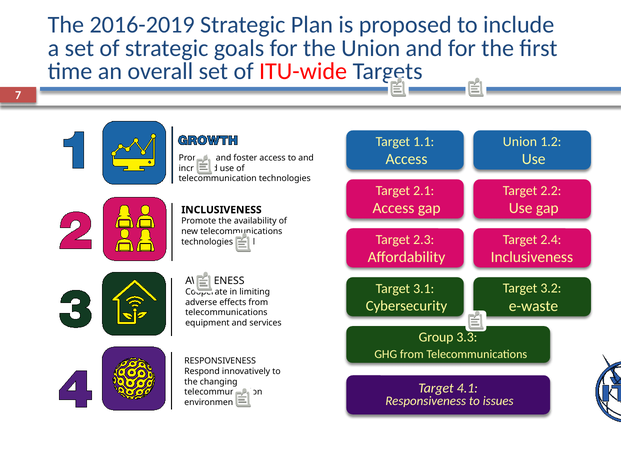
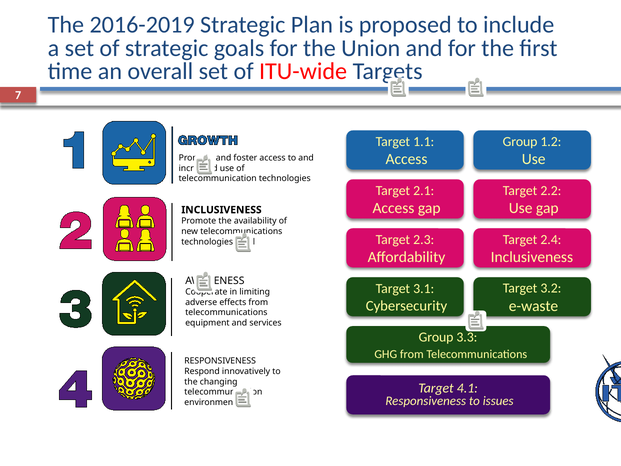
Union at (520, 142): Union -> Group
